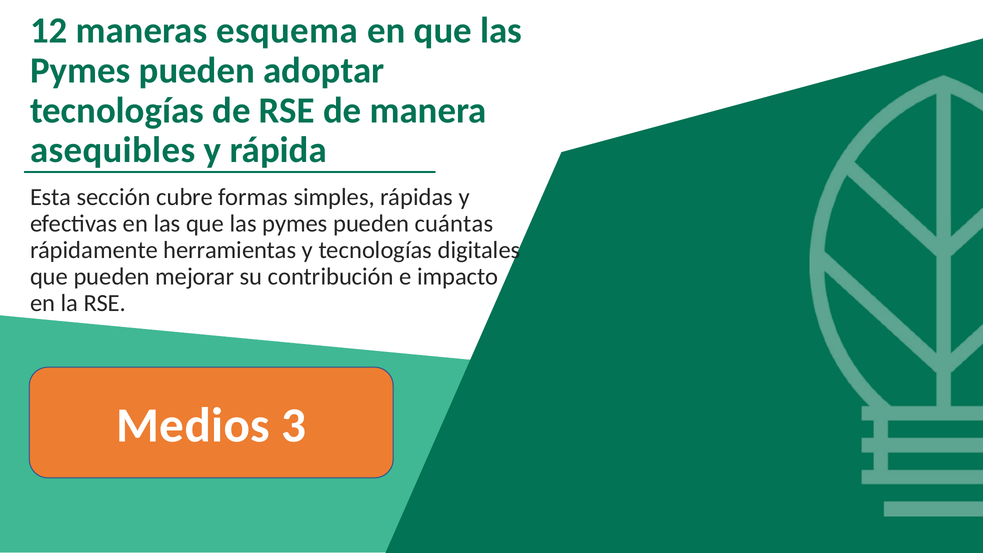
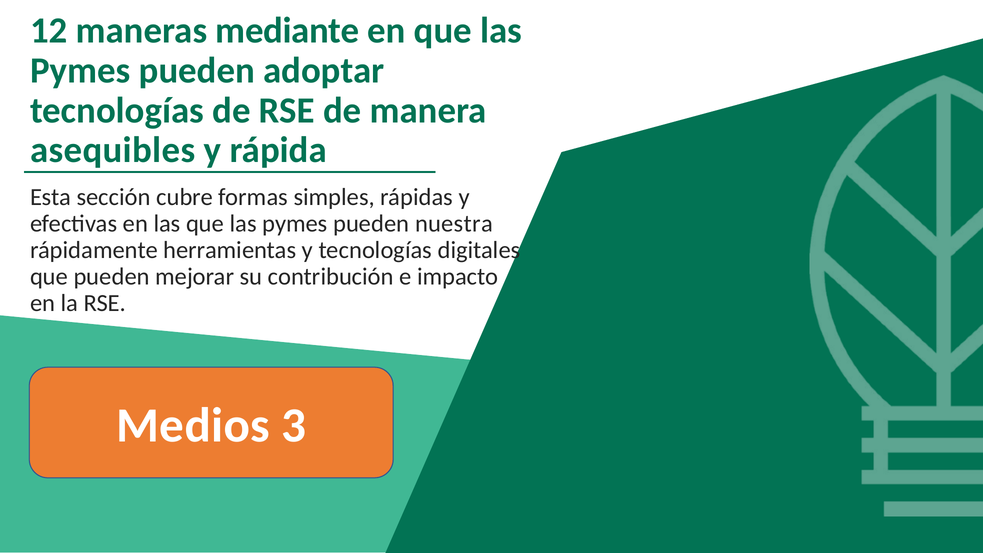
esquema: esquema -> mediante
cuántas: cuántas -> nuestra
